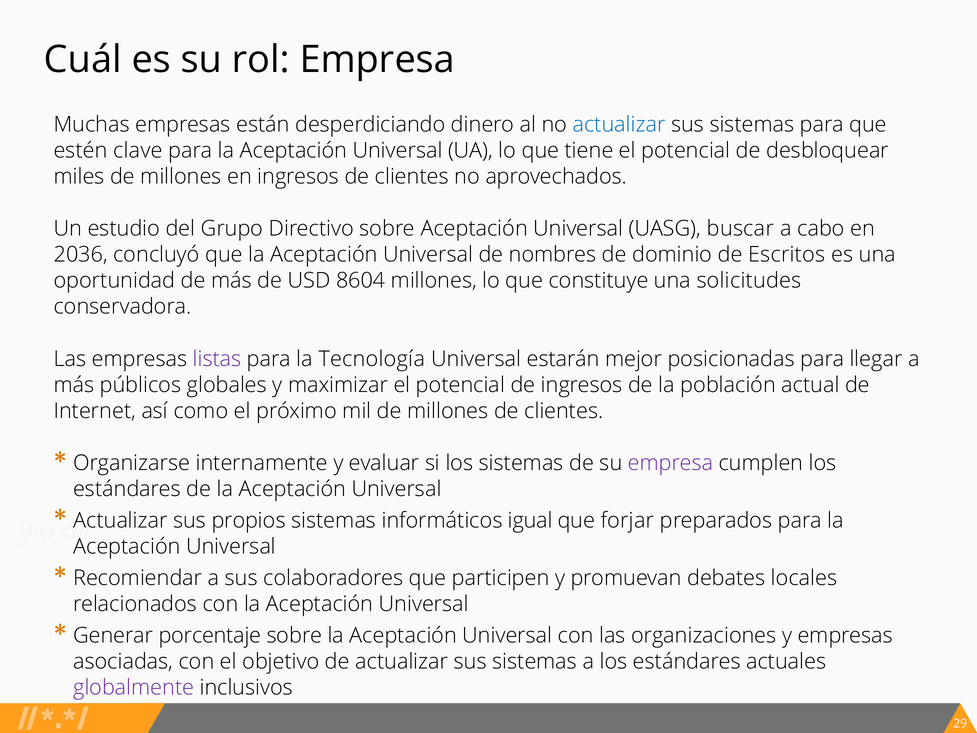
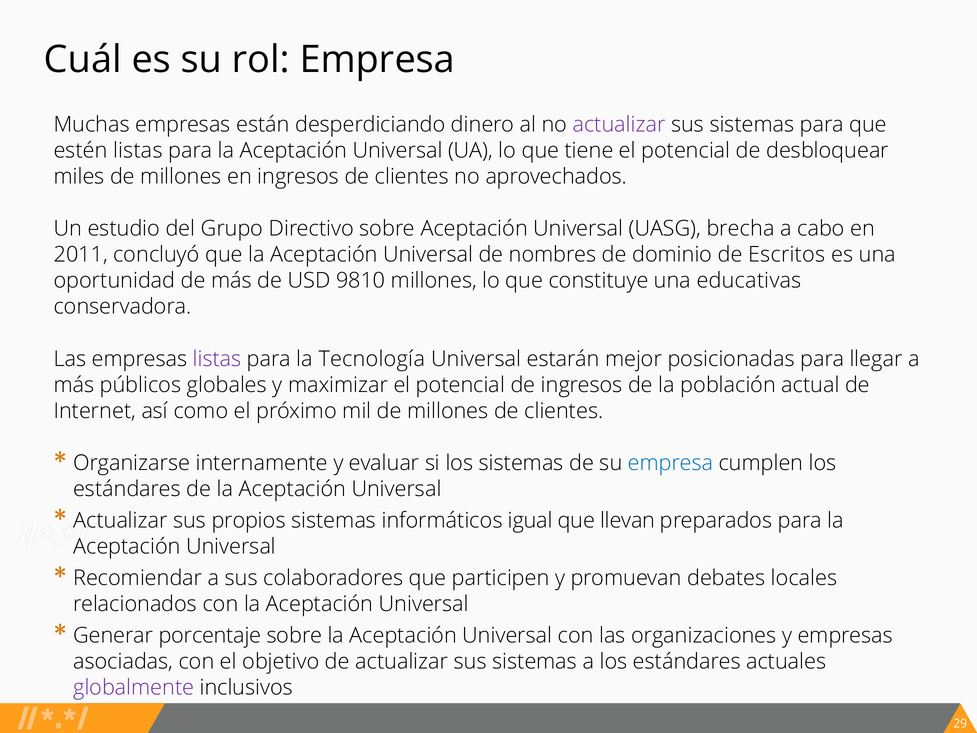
actualizar at (619, 124) colour: blue -> purple
estén clave: clave -> listas
buscar: buscar -> brecha
2036: 2036 -> 2011
8604: 8604 -> 9810
solicitudes: solicitudes -> educativas
empresa at (671, 463) colour: purple -> blue
forjar: forjar -> llevan
